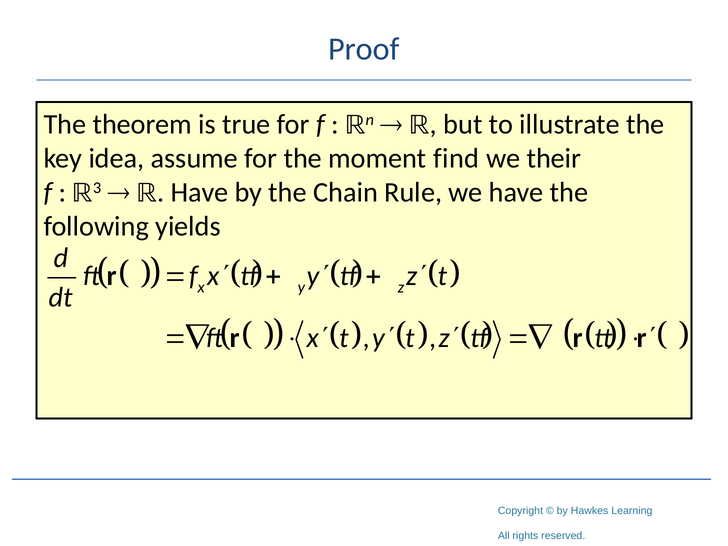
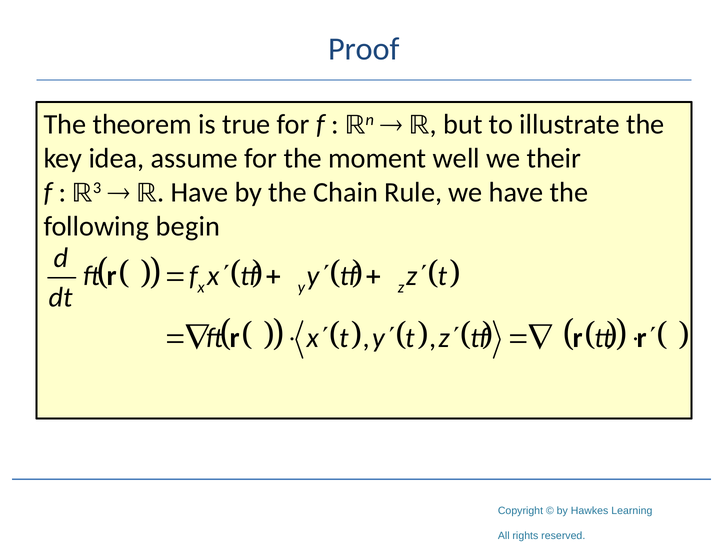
find: find -> well
yields: yields -> begin
